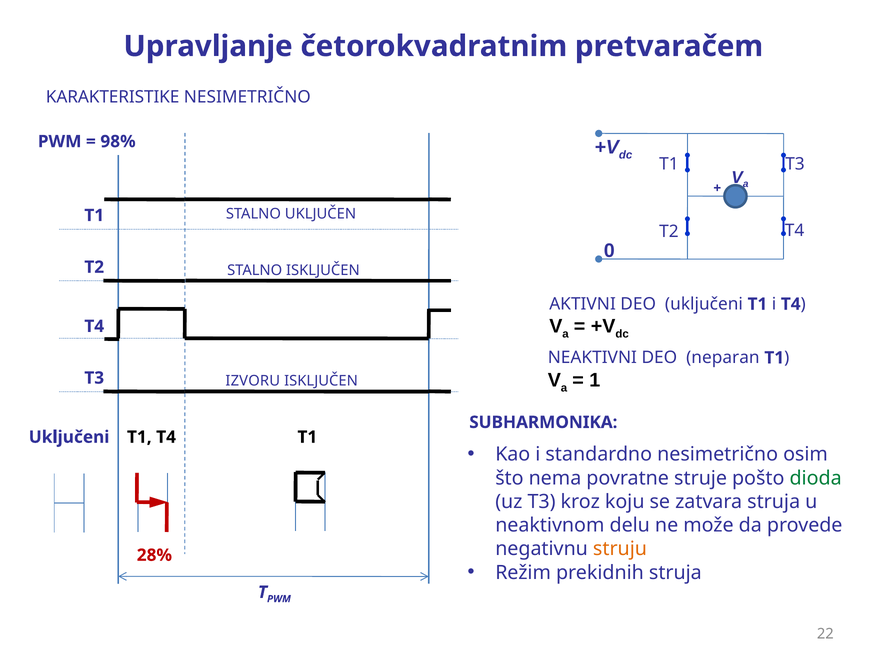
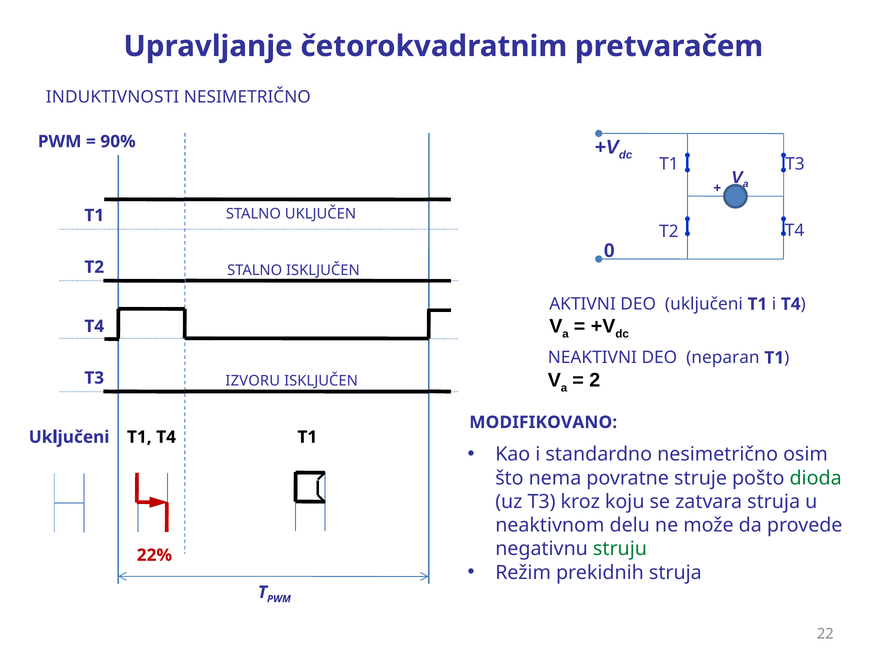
KARAKTERISTIKE: KARAKTERISTIKE -> INDUKTIVNOSTI
98%: 98% -> 90%
1: 1 -> 2
SUBHARMONIKA: SUBHARMONIKA -> MODIFIKOVANO
struju colour: orange -> green
28%: 28% -> 22%
